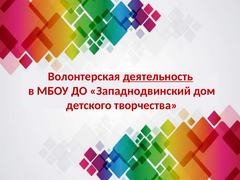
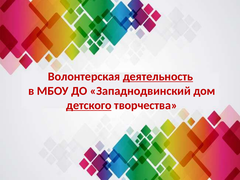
детского underline: none -> present
